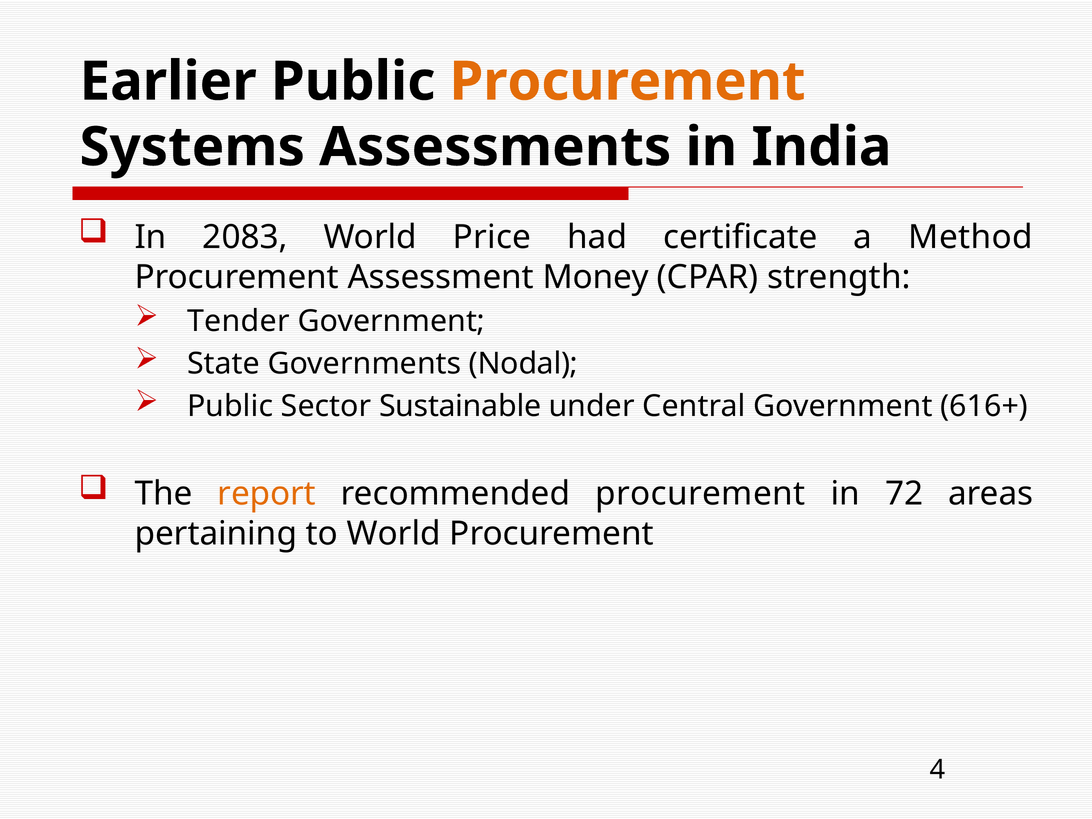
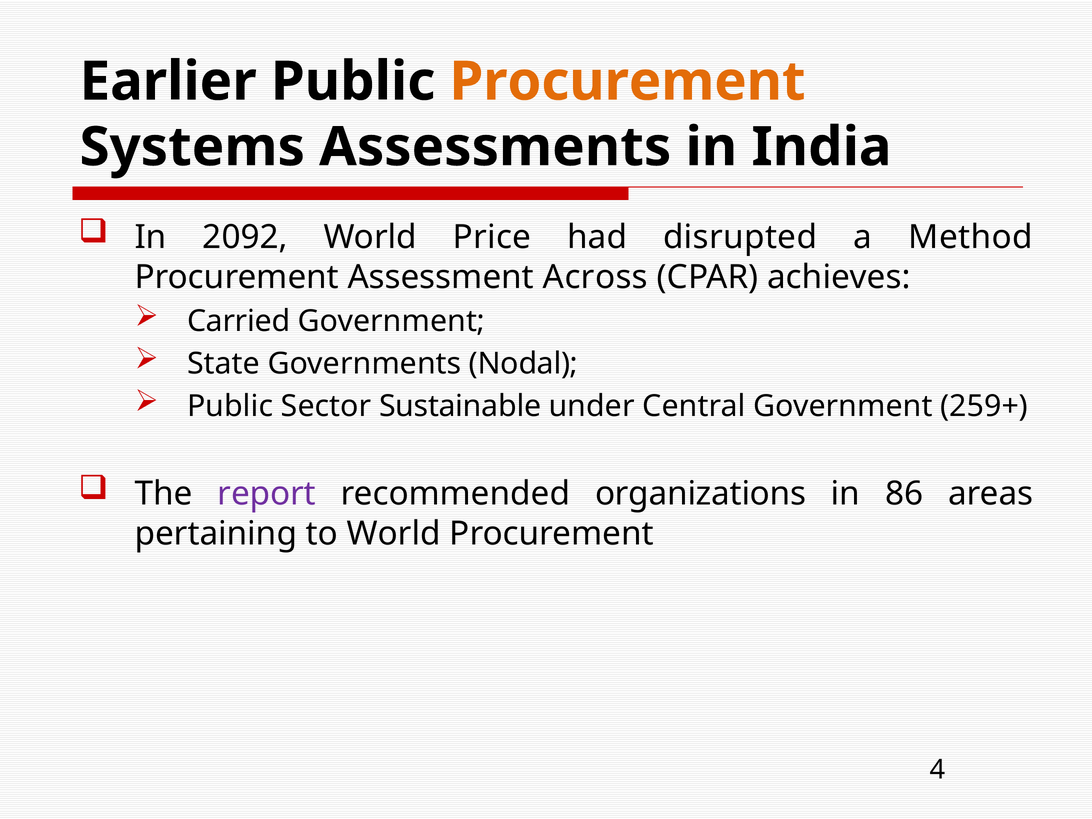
2083: 2083 -> 2092
certificate: certificate -> disrupted
Money: Money -> Across
strength: strength -> achieves
Tender: Tender -> Carried
616+: 616+ -> 259+
report colour: orange -> purple
recommended procurement: procurement -> organizations
72: 72 -> 86
